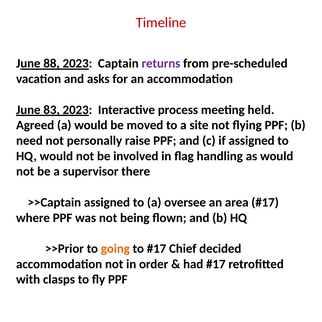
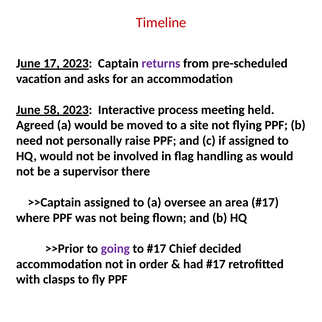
88: 88 -> 17
83: 83 -> 58
going colour: orange -> purple
